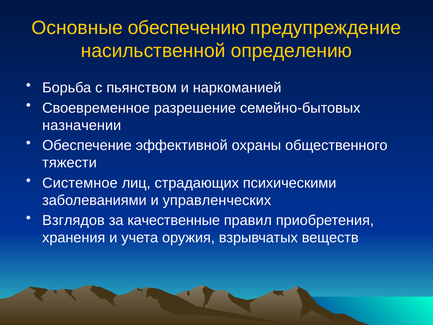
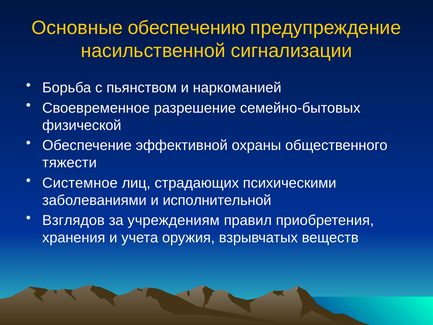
определению: определению -> сигнализации
назначении: назначении -> физической
управленческих: управленческих -> исполнительной
качественные: качественные -> учреждениям
